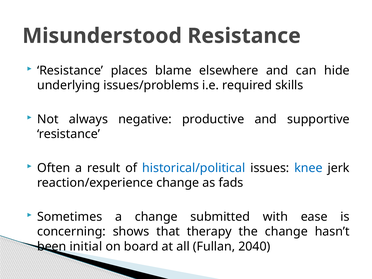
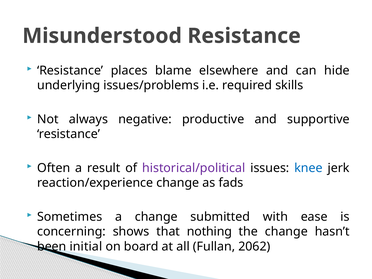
historical/political colour: blue -> purple
therapy: therapy -> nothing
2040: 2040 -> 2062
